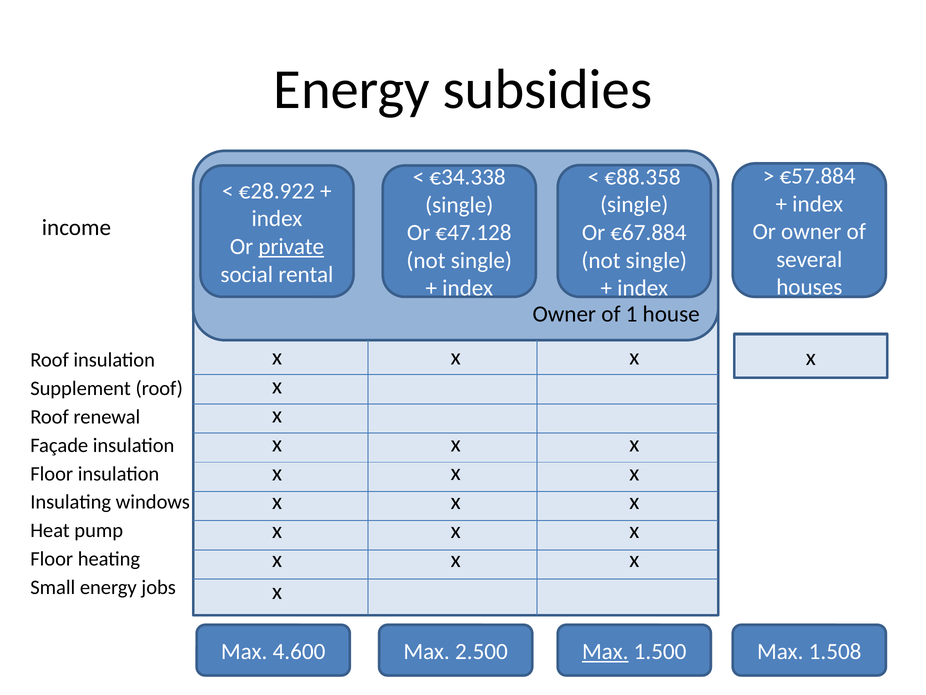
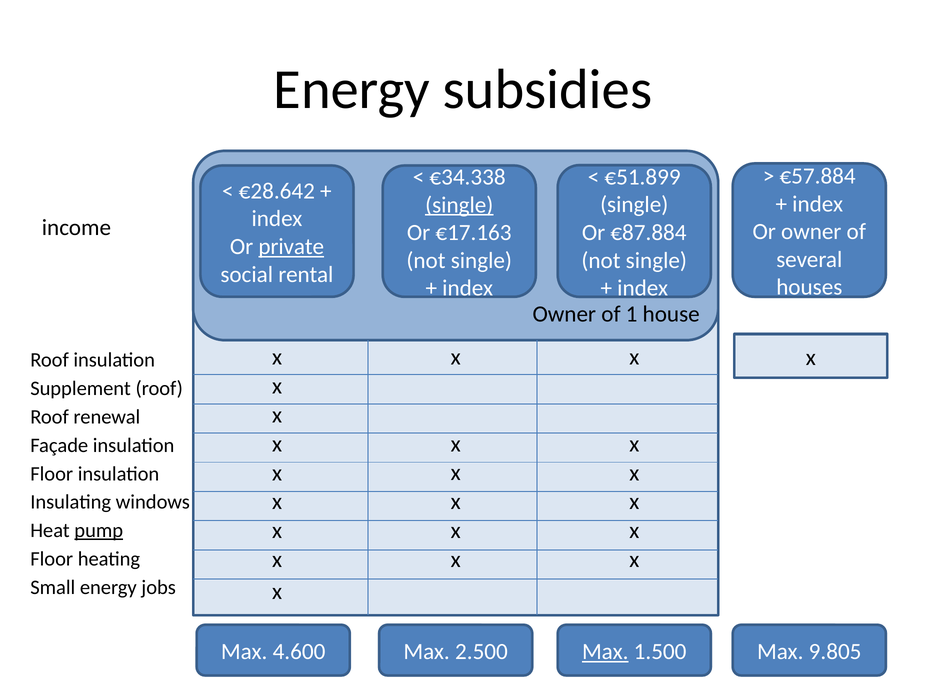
€88.358: €88.358 -> €51.899
€28.922: €28.922 -> €28.642
single at (459, 205) underline: none -> present
€67.884: €67.884 -> €87.884
€47.128: €47.128 -> €17.163
pump underline: none -> present
1.508: 1.508 -> 9.805
